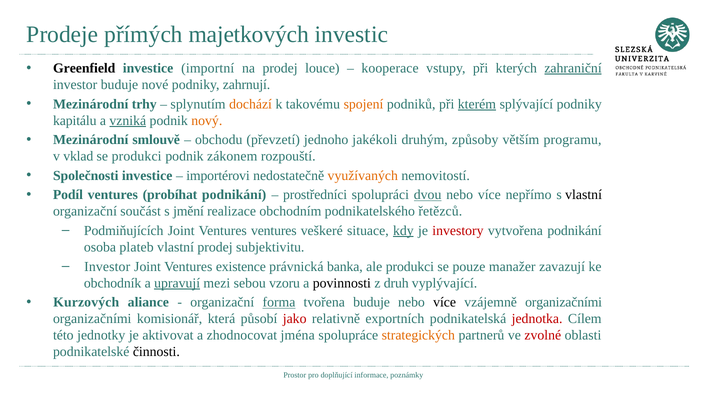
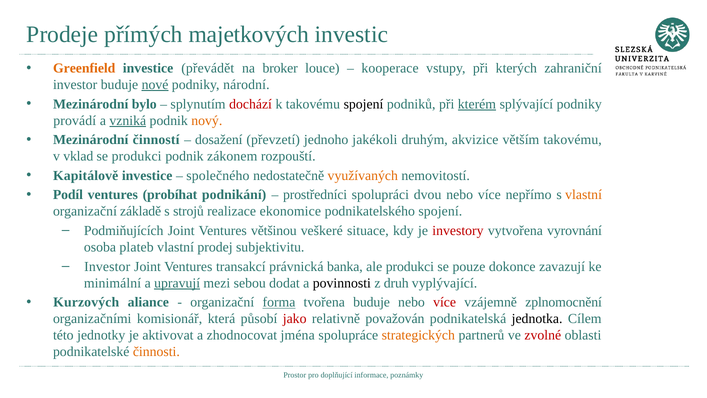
Greenfield colour: black -> orange
importní: importní -> převádět
na prodej: prodej -> broker
zahraniční underline: present -> none
nové underline: none -> present
zahrnují: zahrnují -> národní
trhy: trhy -> bylo
dochází colour: orange -> red
spojení at (363, 104) colour: orange -> black
kapitálu: kapitálu -> provádí
smlouvě: smlouvě -> činností
obchodu: obchodu -> dosažení
způsoby: způsoby -> akvizice
větším programu: programu -> takovému
Společnosti: Společnosti -> Kapitálově
importérovi: importérovi -> společného
dvou underline: present -> none
vlastní at (584, 195) colour: black -> orange
součást: součást -> základě
jmění: jmění -> strojů
obchodním: obchodním -> ekonomice
podnikatelského řetězců: řetězců -> spojení
Ventures ventures: ventures -> většinou
kdy underline: present -> none
vytvořena podnikání: podnikání -> vyrovnání
existence: existence -> transakcí
manažer: manažer -> dokonce
obchodník: obchodník -> minimální
vzoru: vzoru -> dodat
více at (445, 302) colour: black -> red
vzájemně organizačními: organizačními -> zplnomocnění
exportních: exportních -> považován
jednotka colour: red -> black
činnosti colour: black -> orange
